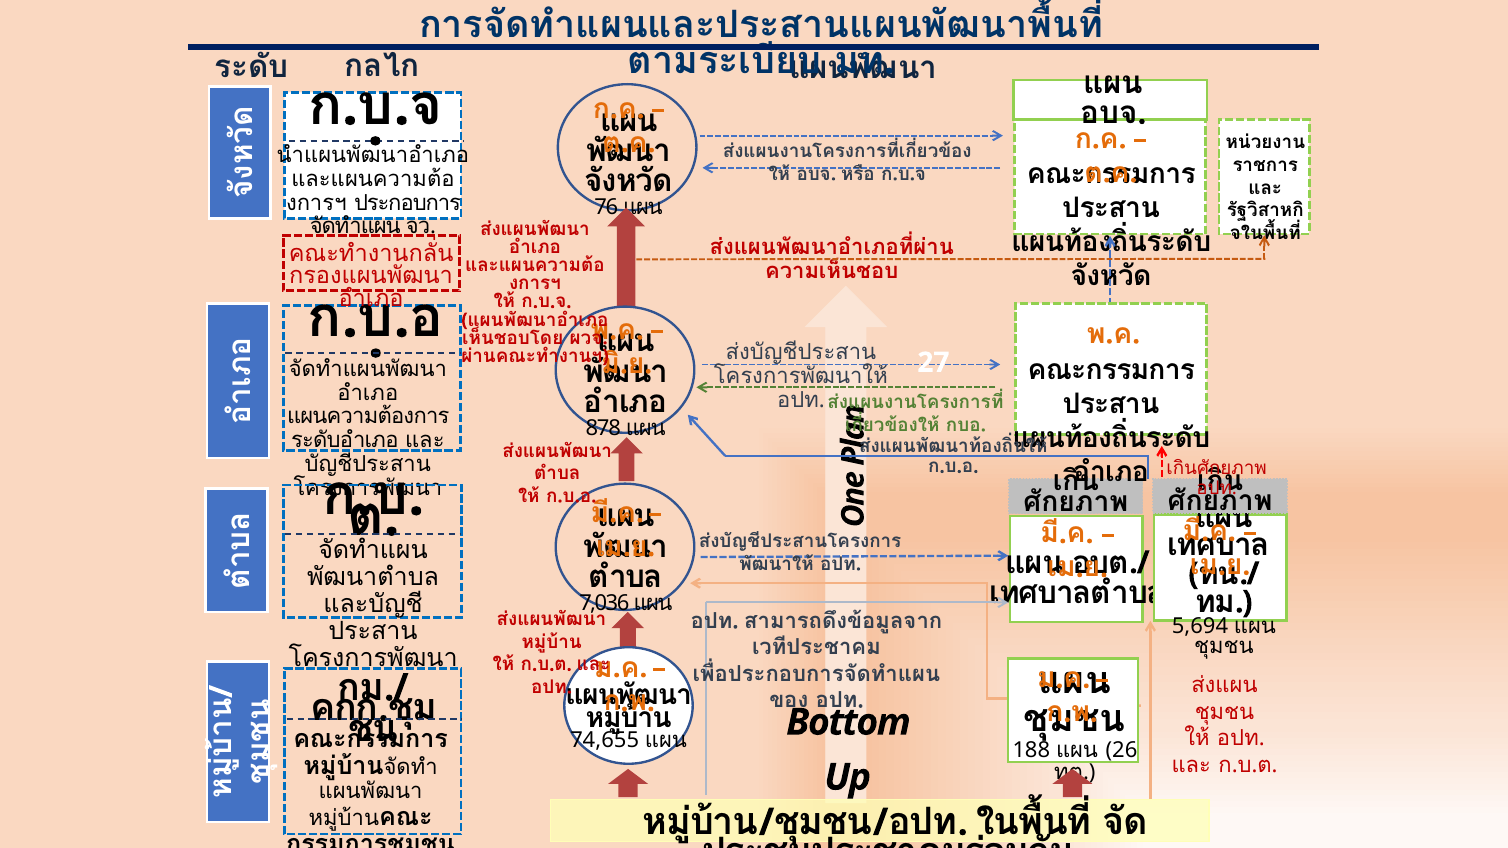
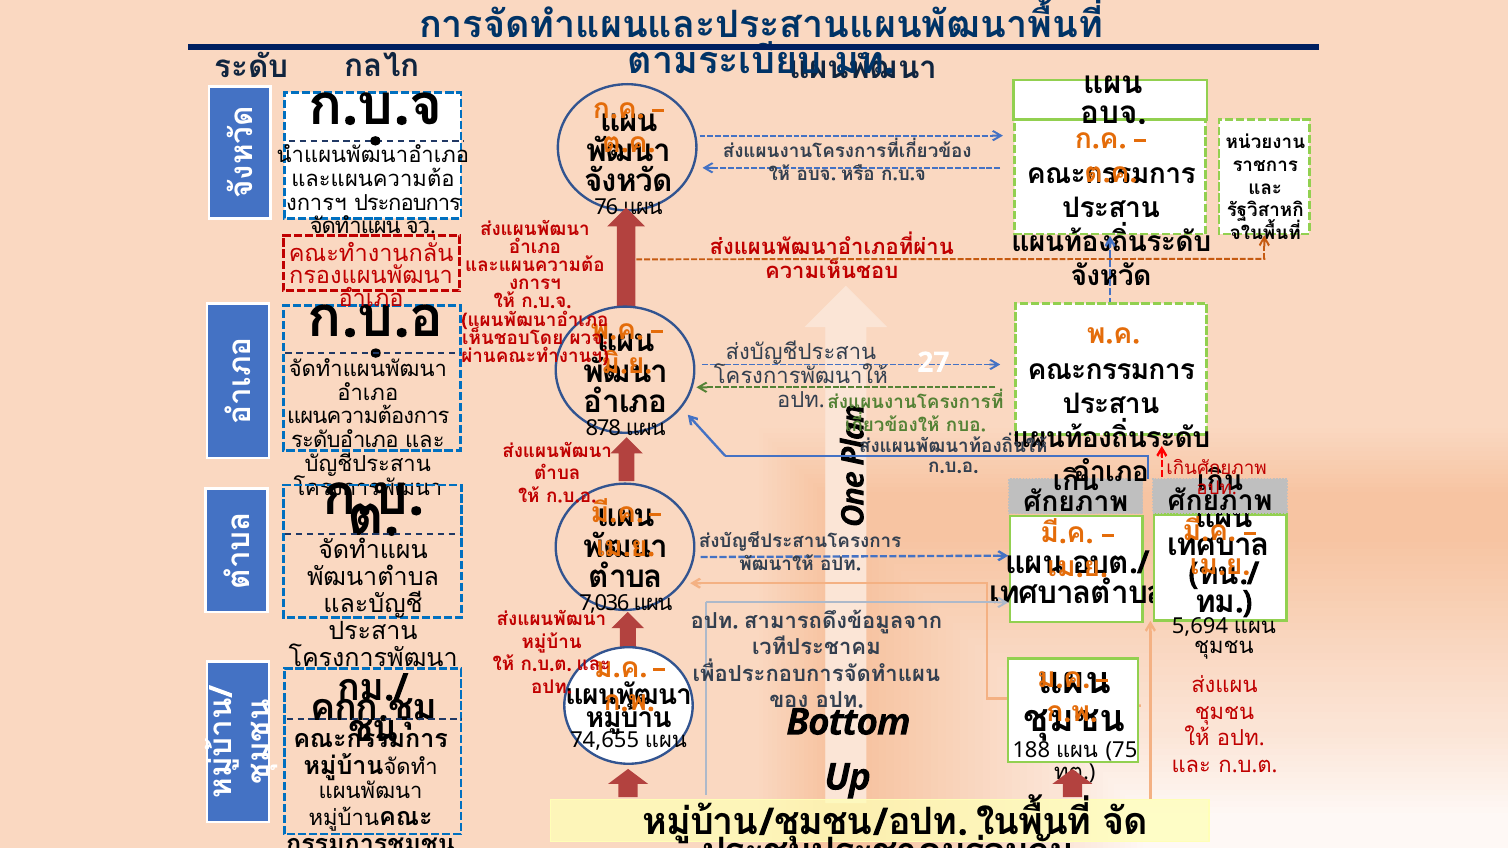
26: 26 -> 75
